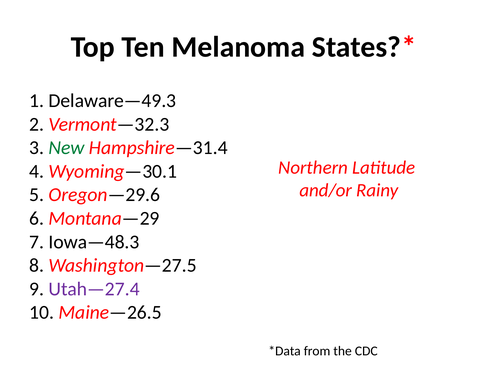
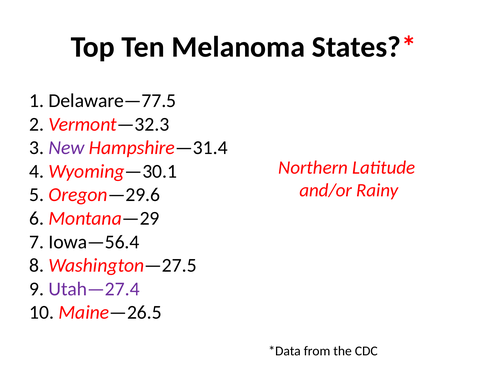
Delaware—49.3: Delaware—49.3 -> Delaware—77.5
New colour: green -> purple
Iowa—48.3: Iowa—48.3 -> Iowa—56.4
